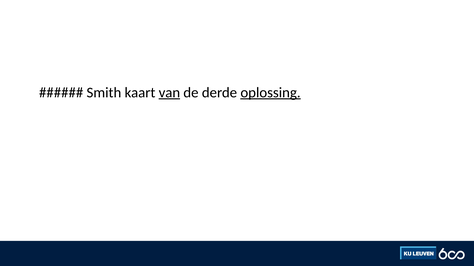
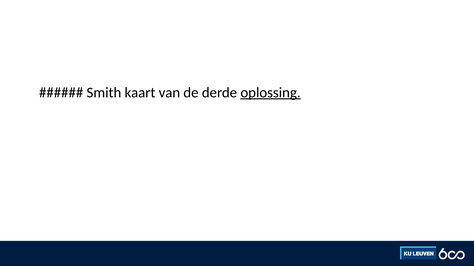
van underline: present -> none
